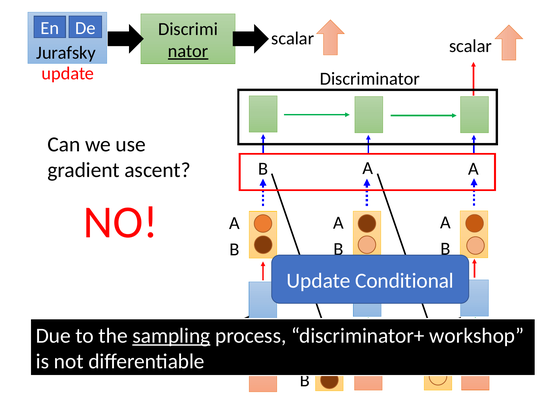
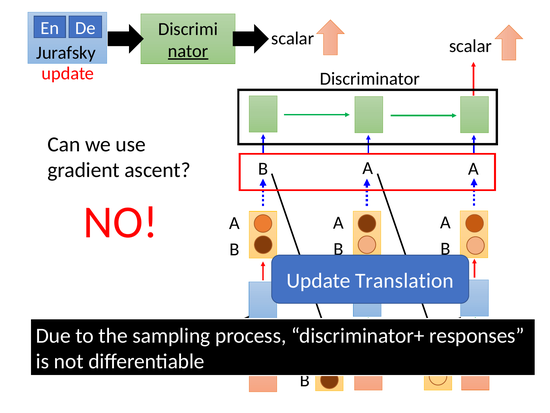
Conditional: Conditional -> Translation
sampling underline: present -> none
workshop: workshop -> responses
